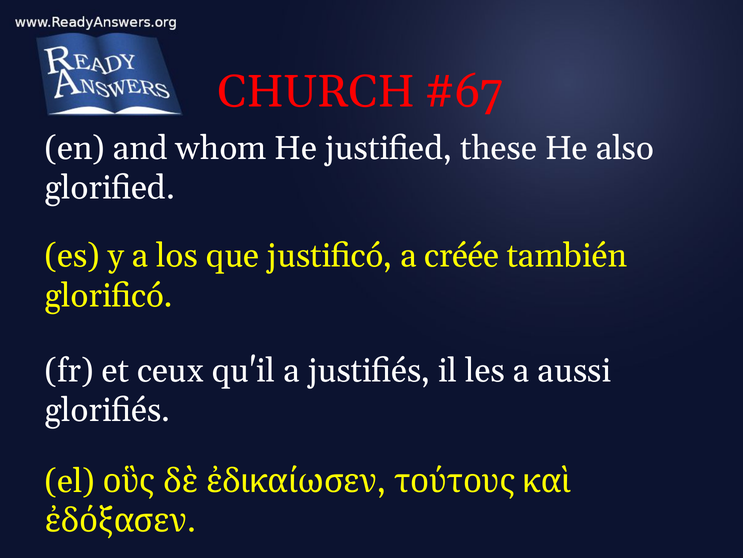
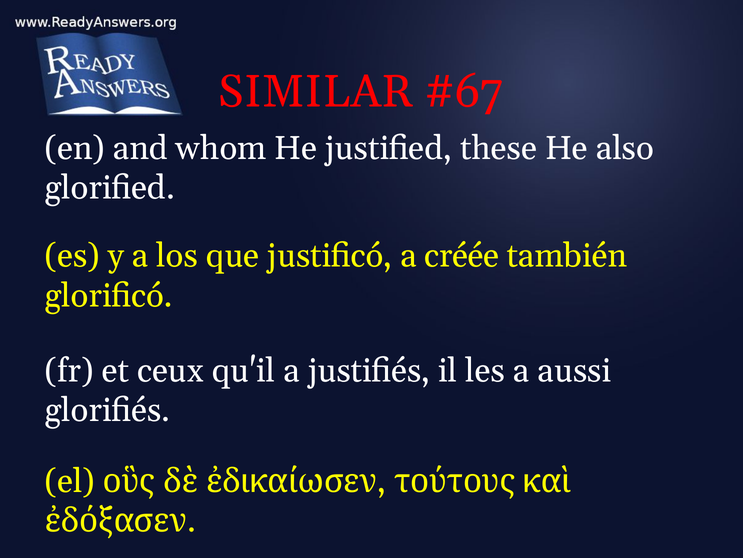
CHURCH: CHURCH -> SIMILAR
